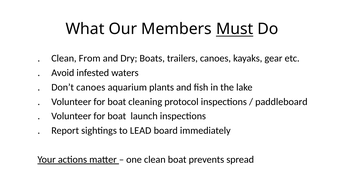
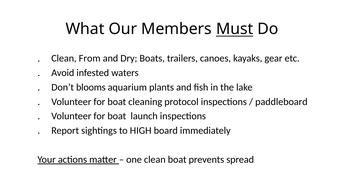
Don’t canoes: canoes -> blooms
LEAD: LEAD -> HIGH
